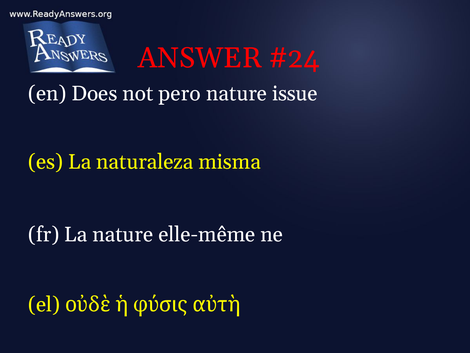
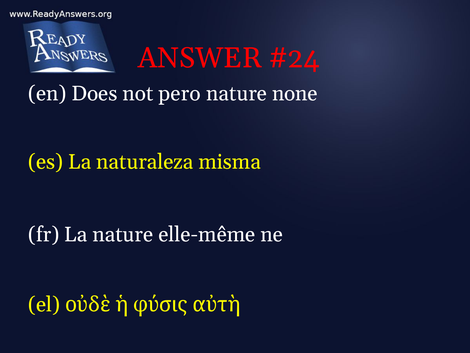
issue: issue -> none
